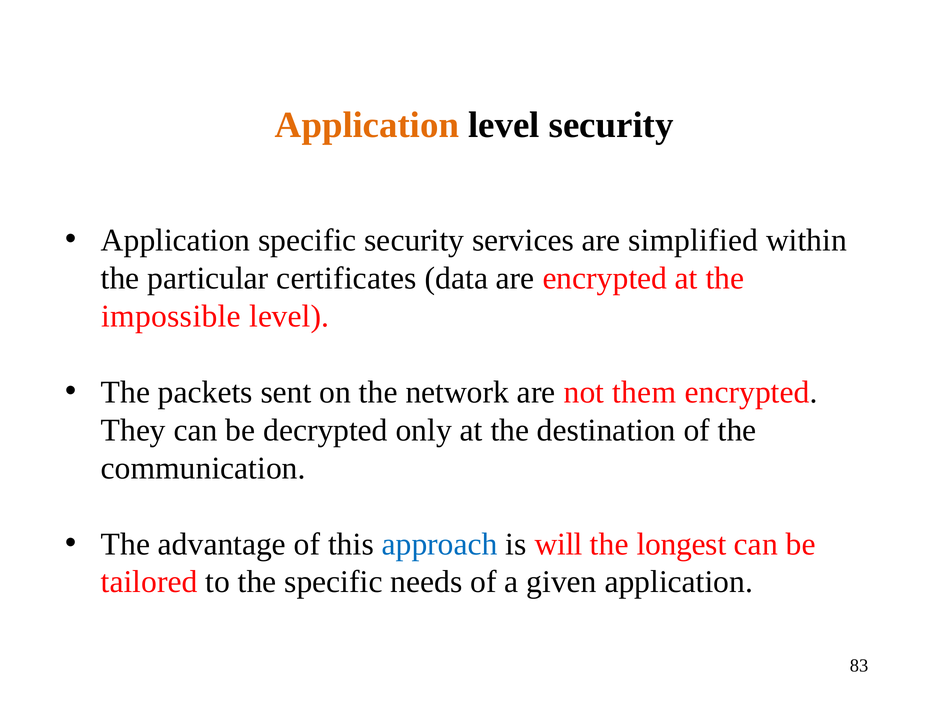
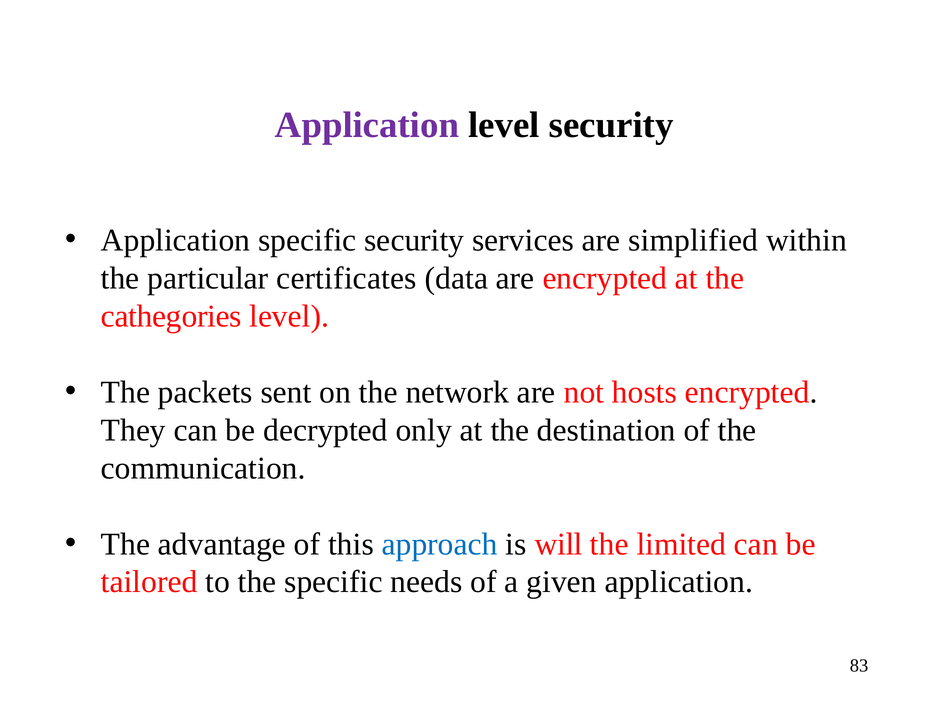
Application at (367, 125) colour: orange -> purple
impossible: impossible -> cathegories
them: them -> hosts
longest: longest -> limited
